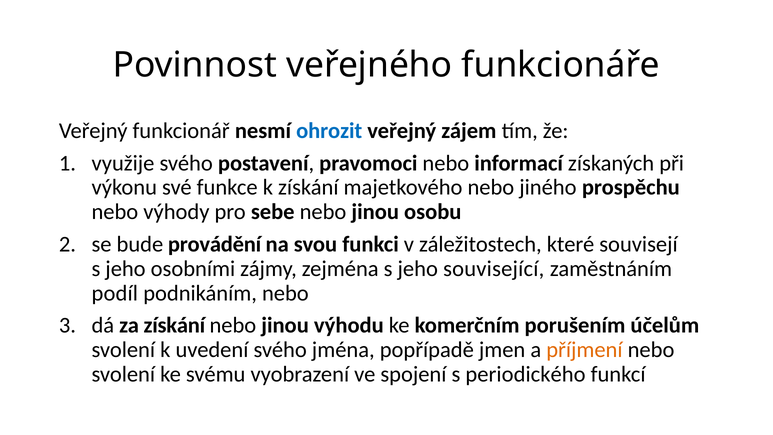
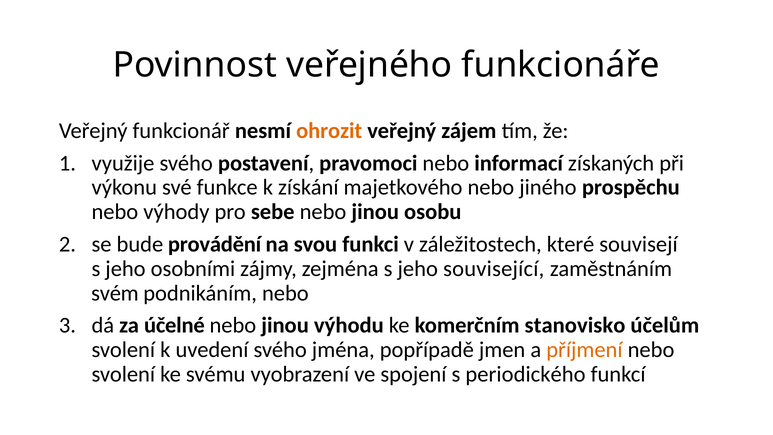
ohrozit colour: blue -> orange
podíl: podíl -> svém
za získání: získání -> účelné
porušením: porušením -> stanovisko
